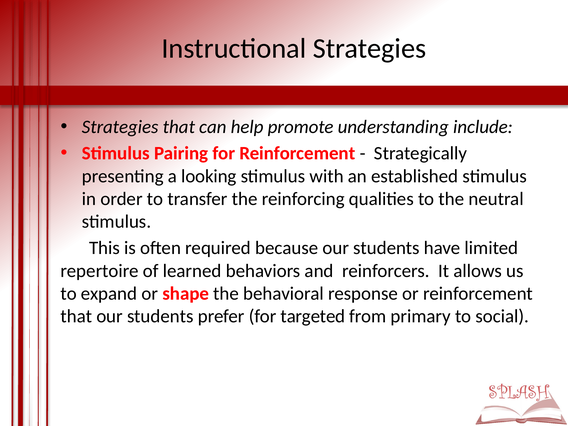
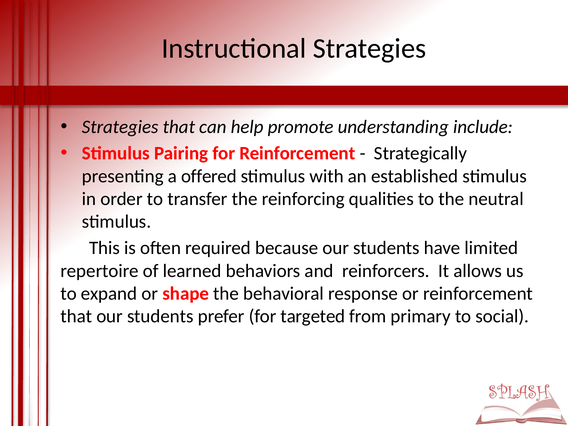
looking: looking -> offered
